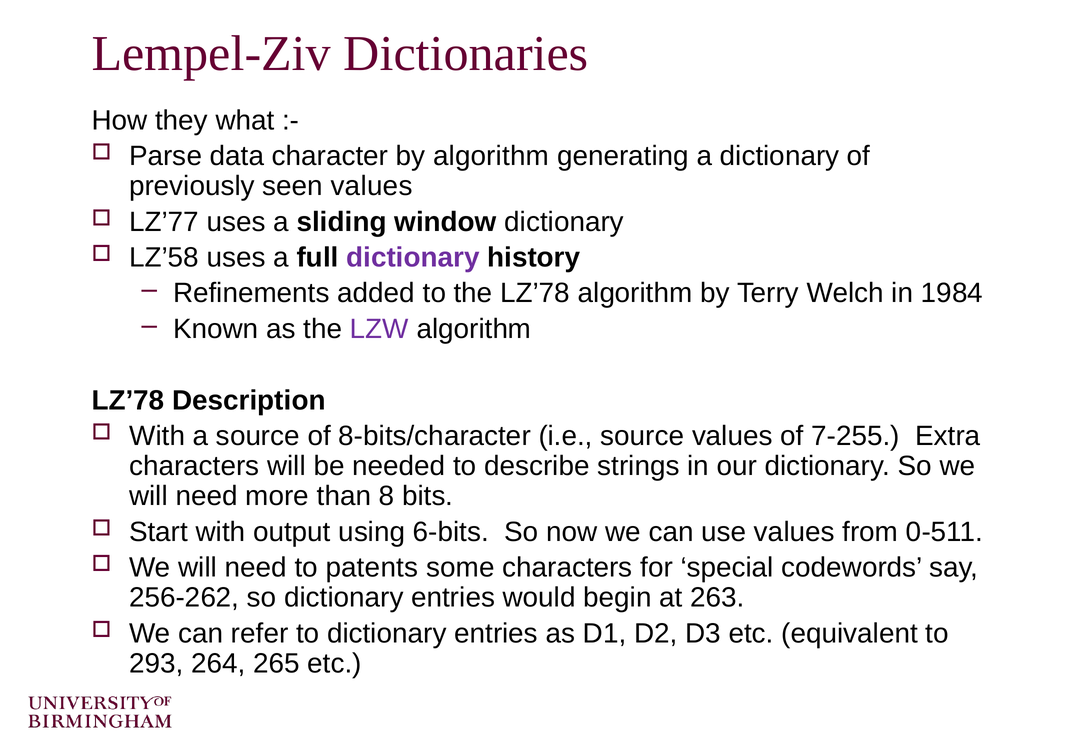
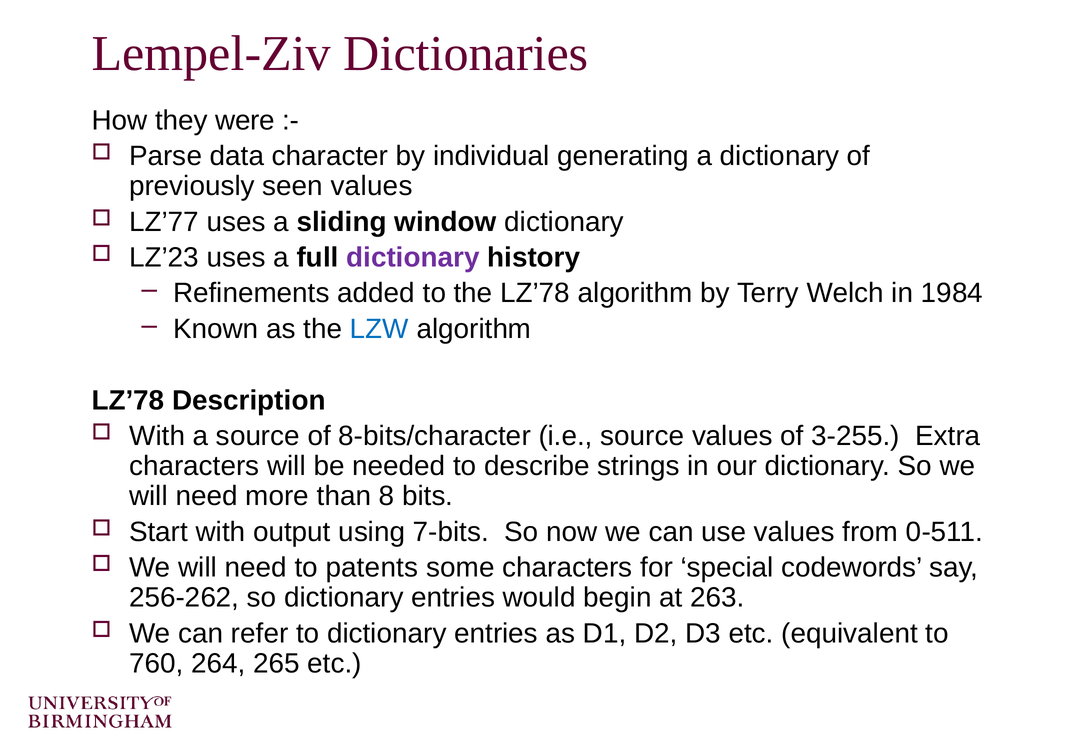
what: what -> were
by algorithm: algorithm -> individual
LZ’58: LZ’58 -> LZ’23
LZW colour: purple -> blue
7-255: 7-255 -> 3-255
6-bits: 6-bits -> 7-bits
293: 293 -> 760
